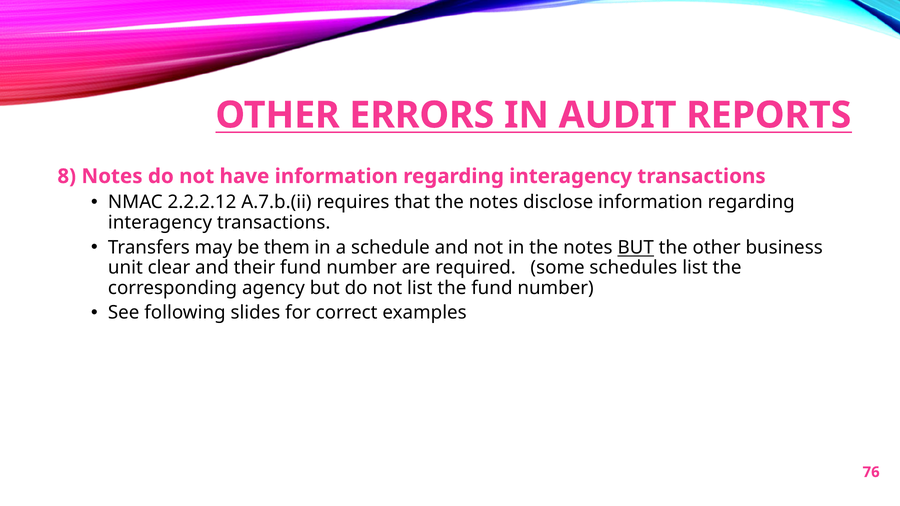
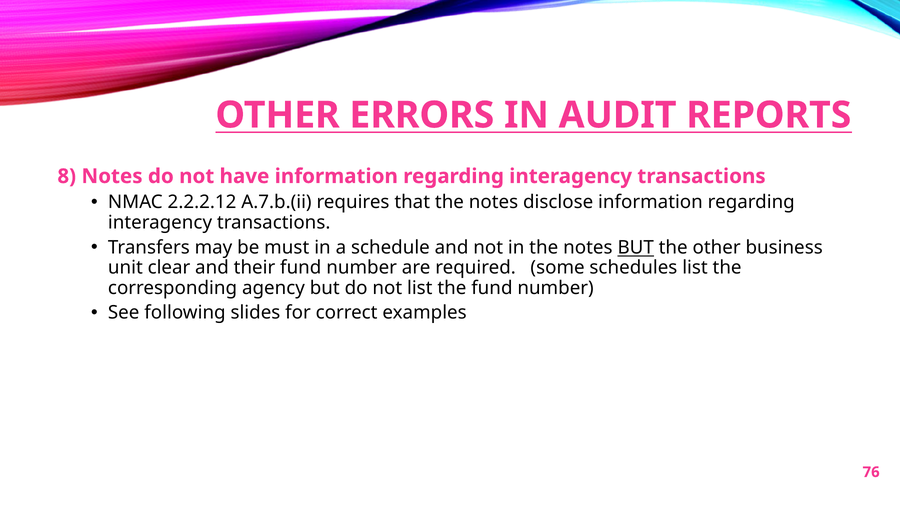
them: them -> must
